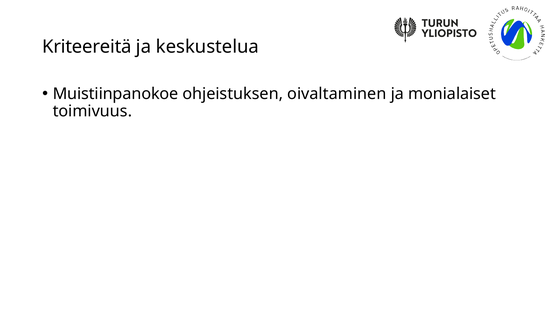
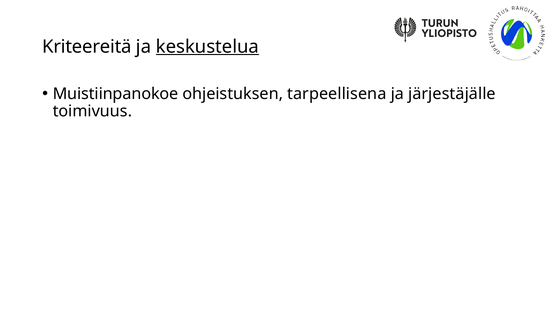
keskustelua underline: none -> present
oivaltaminen: oivaltaminen -> tarpeellisena
monialaiset: monialaiset -> järjestäjälle
